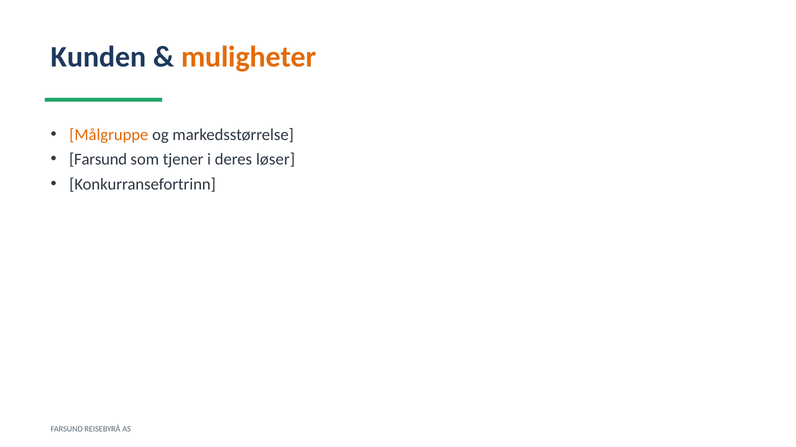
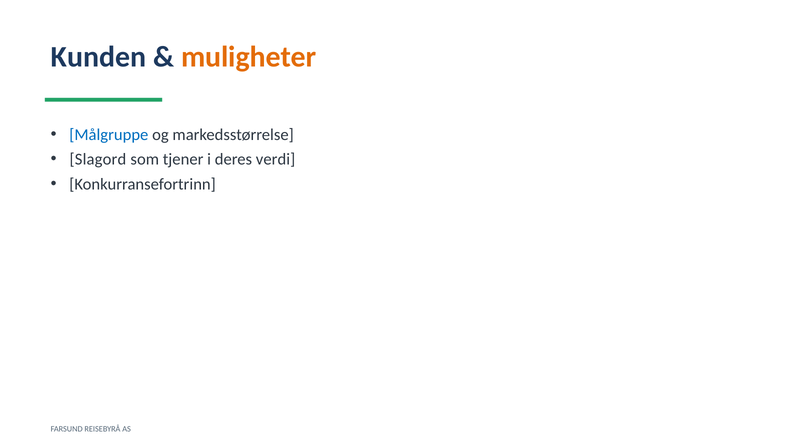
Målgruppe colour: orange -> blue
Farsund at (98, 160): Farsund -> Slagord
løser: løser -> verdi
